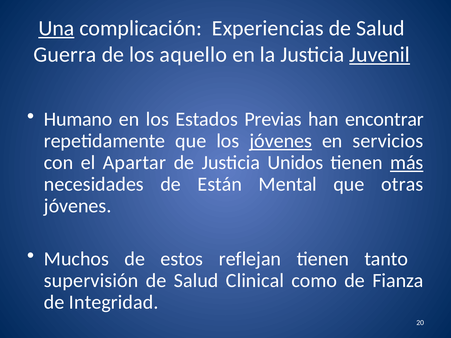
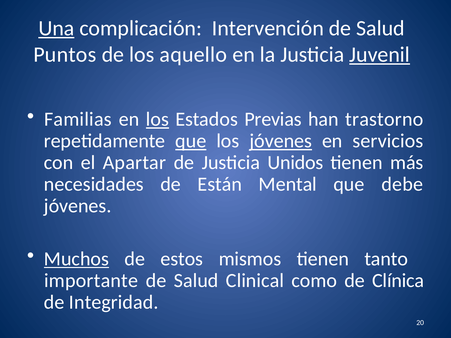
Experiencias: Experiencias -> Intervención
Guerra: Guerra -> Puntos
Humano: Humano -> Familias
los at (157, 119) underline: none -> present
encontrar: encontrar -> trastorno
que at (191, 141) underline: none -> present
más underline: present -> none
otras: otras -> debe
Muchos underline: none -> present
reflejan: reflejan -> mismos
supervisión: supervisión -> importante
Fianza: Fianza -> Clínica
